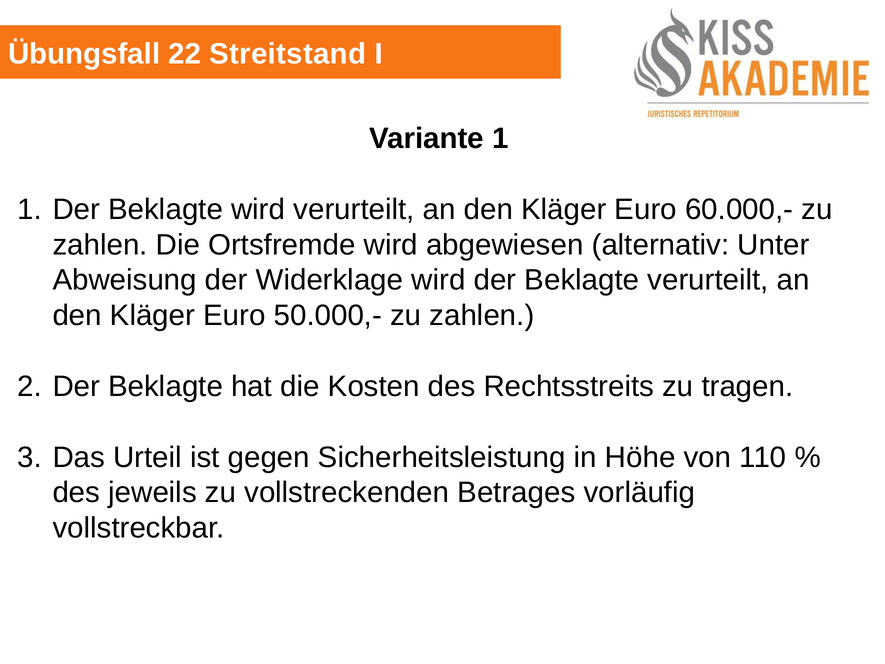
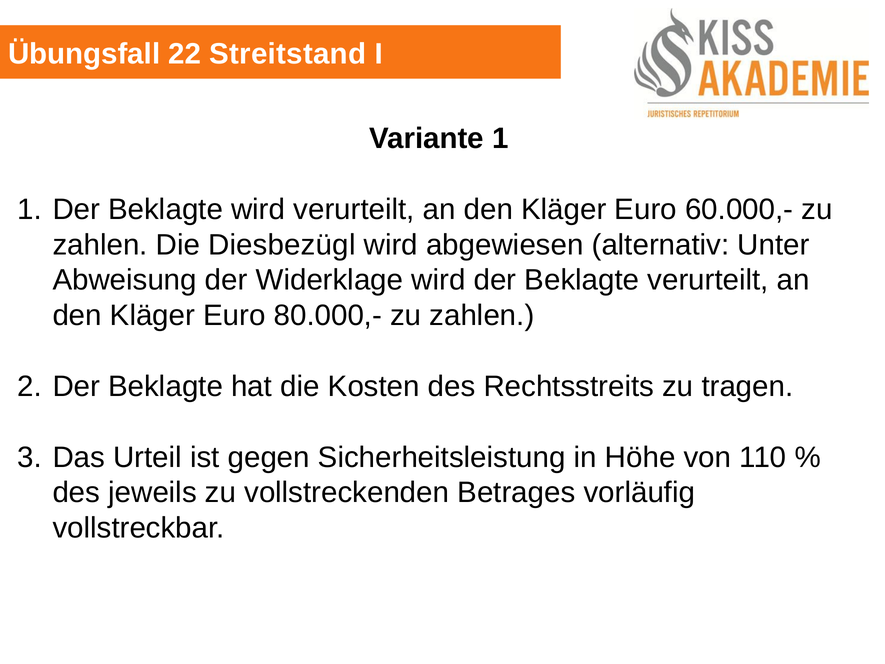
Ortsfremde: Ortsfremde -> Diesbezügl
50.000,-: 50.000,- -> 80.000,-
